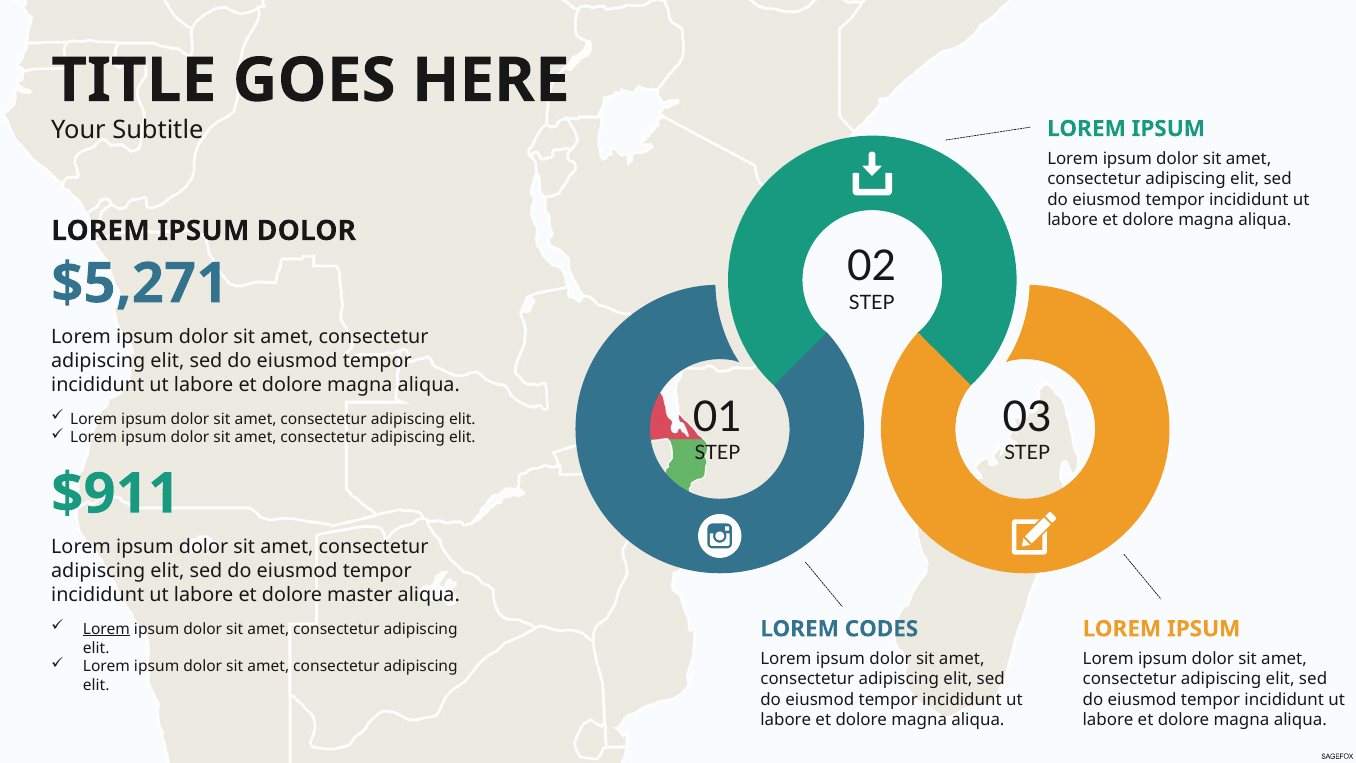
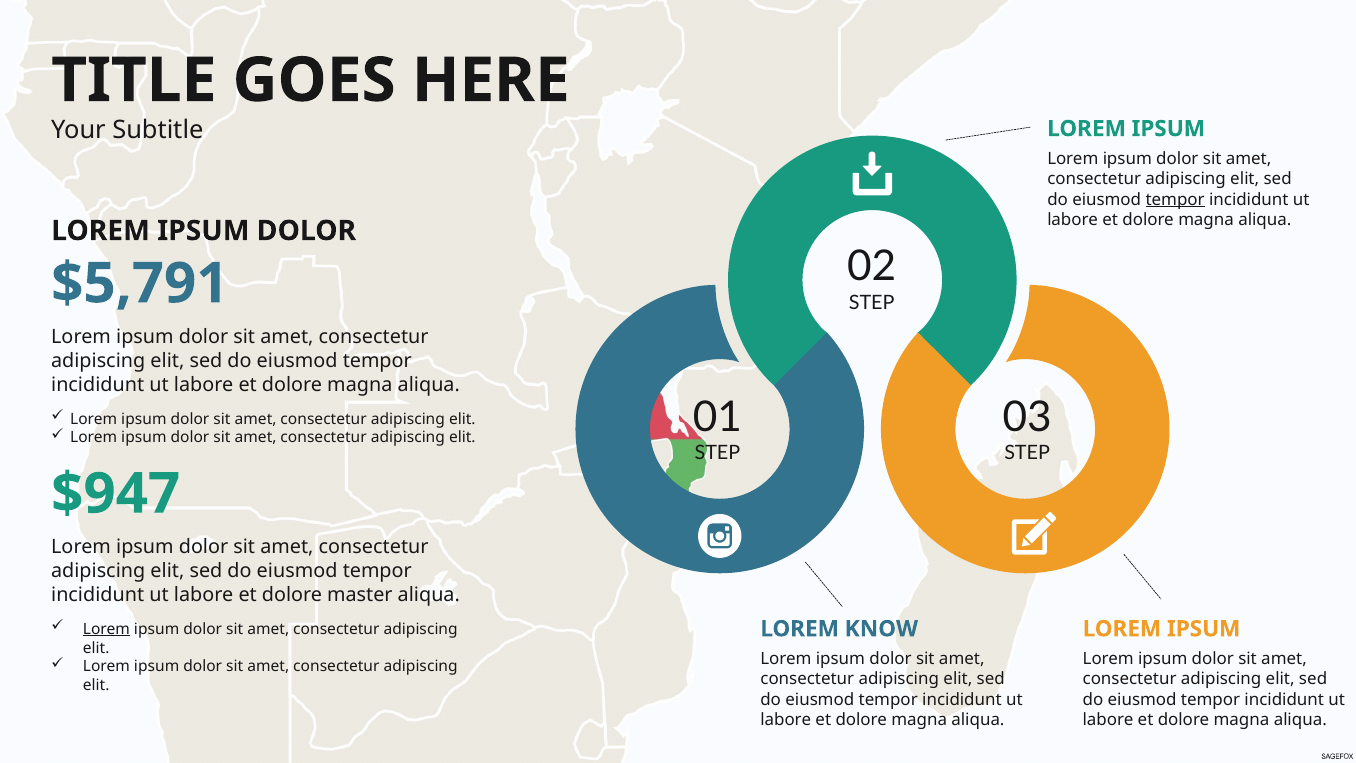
tempor at (1175, 199) underline: none -> present
$5,271: $5,271 -> $5,791
$911: $911 -> $947
CODES: CODES -> KNOW
